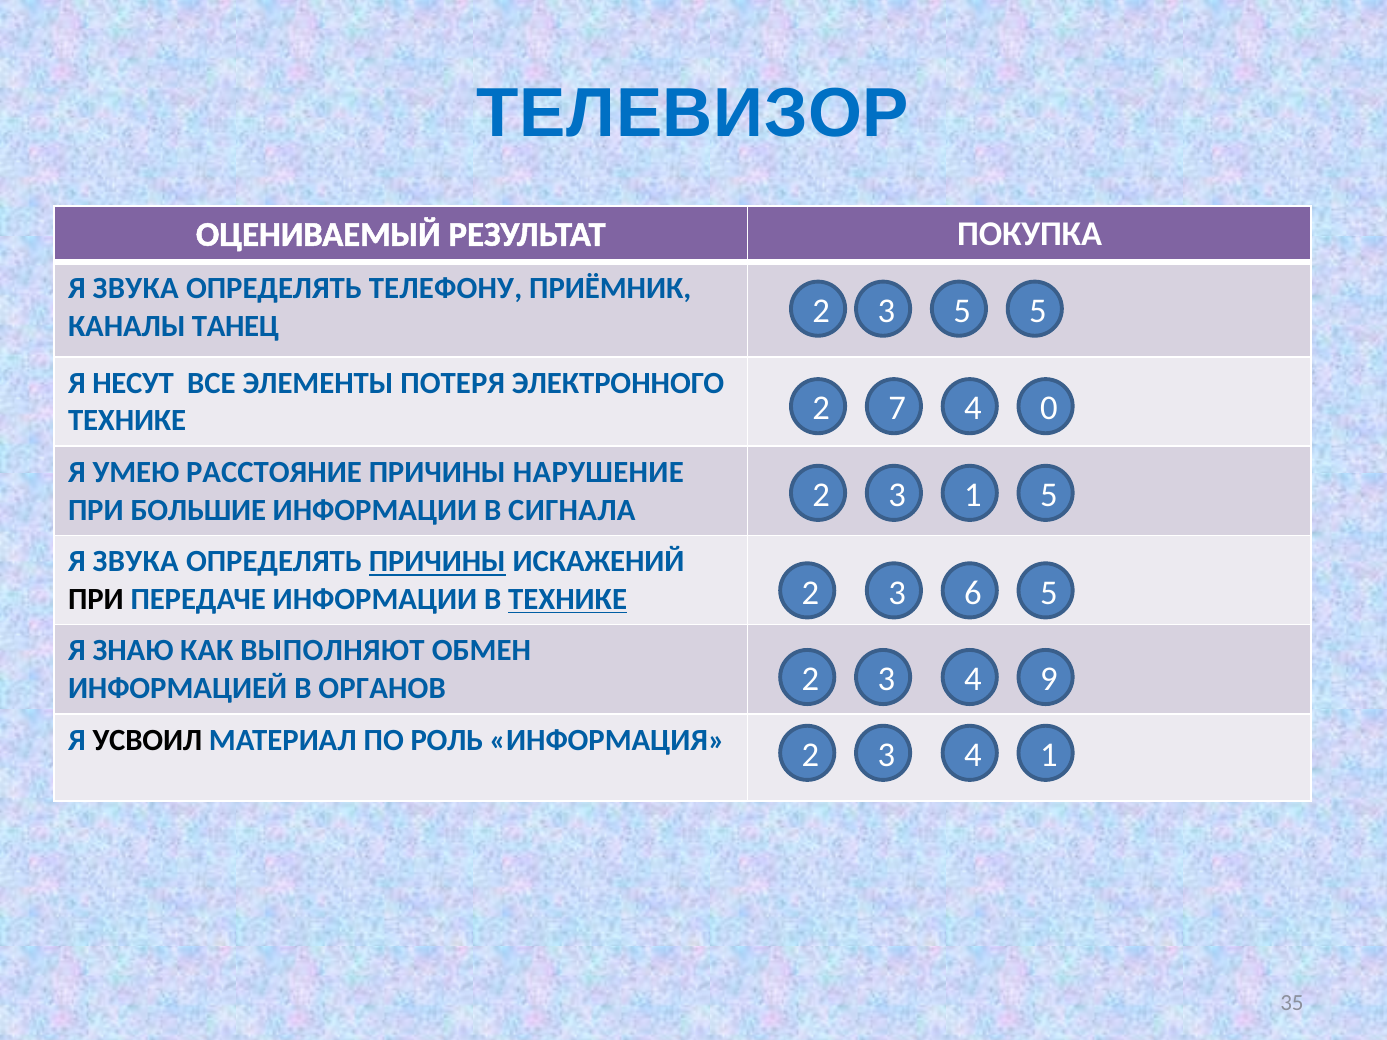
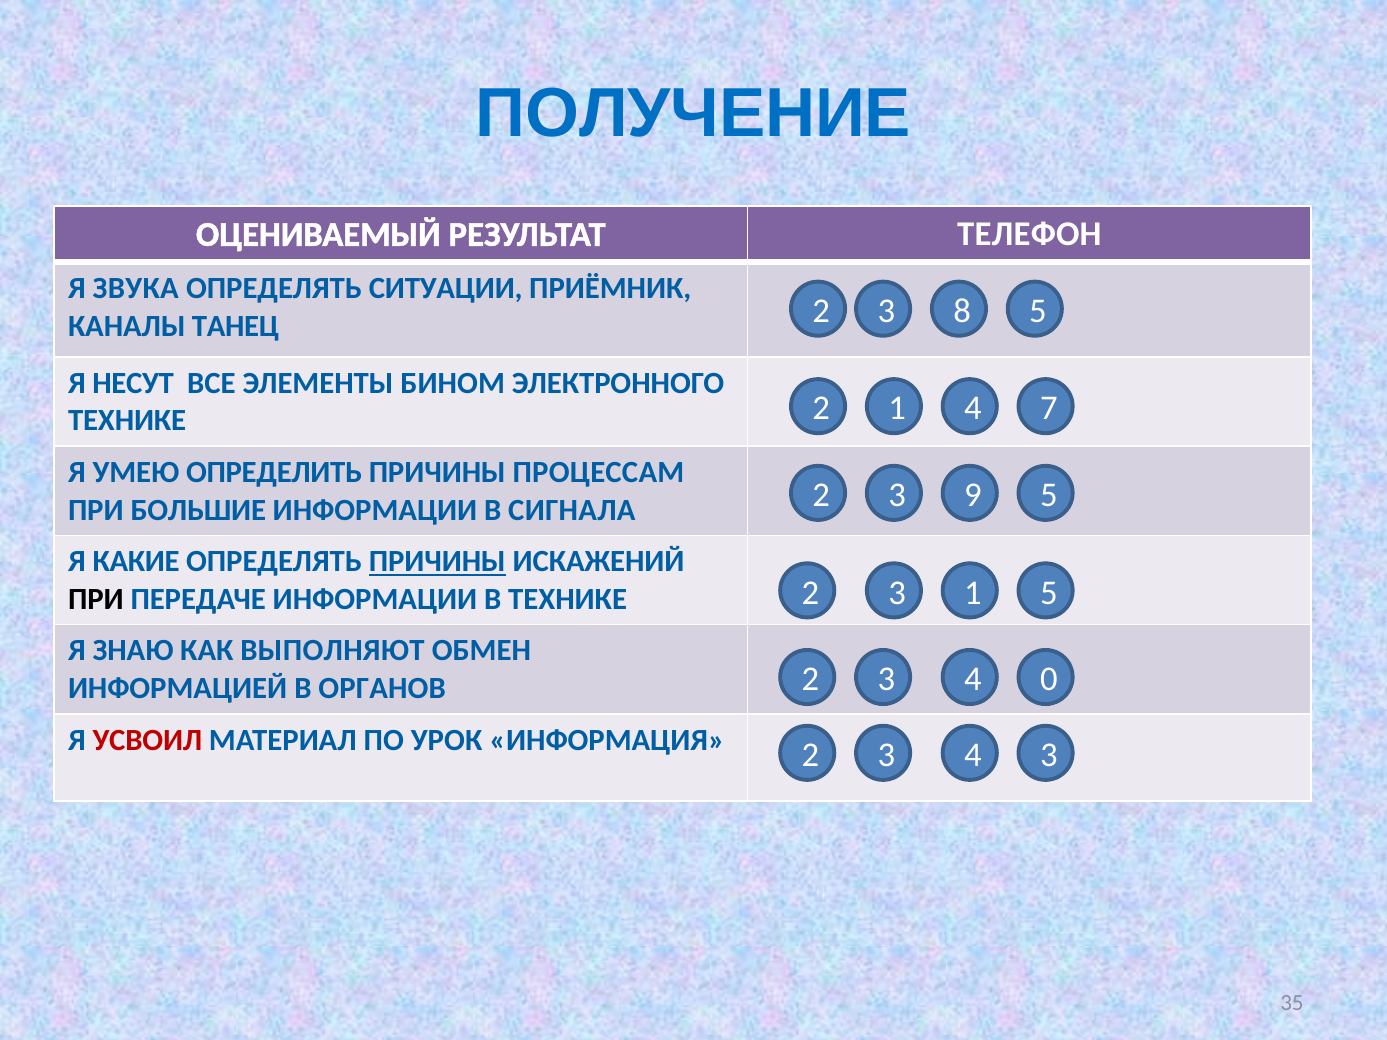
ТЕЛЕВИЗОР: ТЕЛЕВИЗОР -> ПОЛУЧЕНИЕ
ПОКУПКА: ПОКУПКА -> ТЕЛЕФОН
ТЕЛЕФОНУ: ТЕЛЕФОНУ -> СИТУАЦИИ
3 5: 5 -> 8
ПОТЕРЯ: ПОТЕРЯ -> БИНОМ
2 7: 7 -> 1
0: 0 -> 7
РАССТОЯНИЕ: РАССТОЯНИЕ -> ОПРЕДЕЛИТЬ
НАРУШЕНИЕ: НАРУШЕНИЕ -> ПРОЦЕССАМ
3 1: 1 -> 9
ЗВУКА at (136, 562): ЗВУКА -> КАКИЕ
3 6: 6 -> 1
ТЕХНИКЕ at (568, 599) underline: present -> none
9: 9 -> 0
УСВОИЛ colour: black -> red
РОЛЬ: РОЛЬ -> УРОК
3 4 1: 1 -> 3
